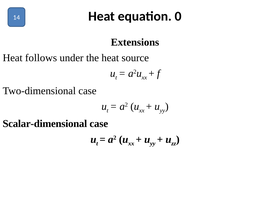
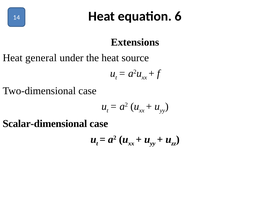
0: 0 -> 6
follows: follows -> general
